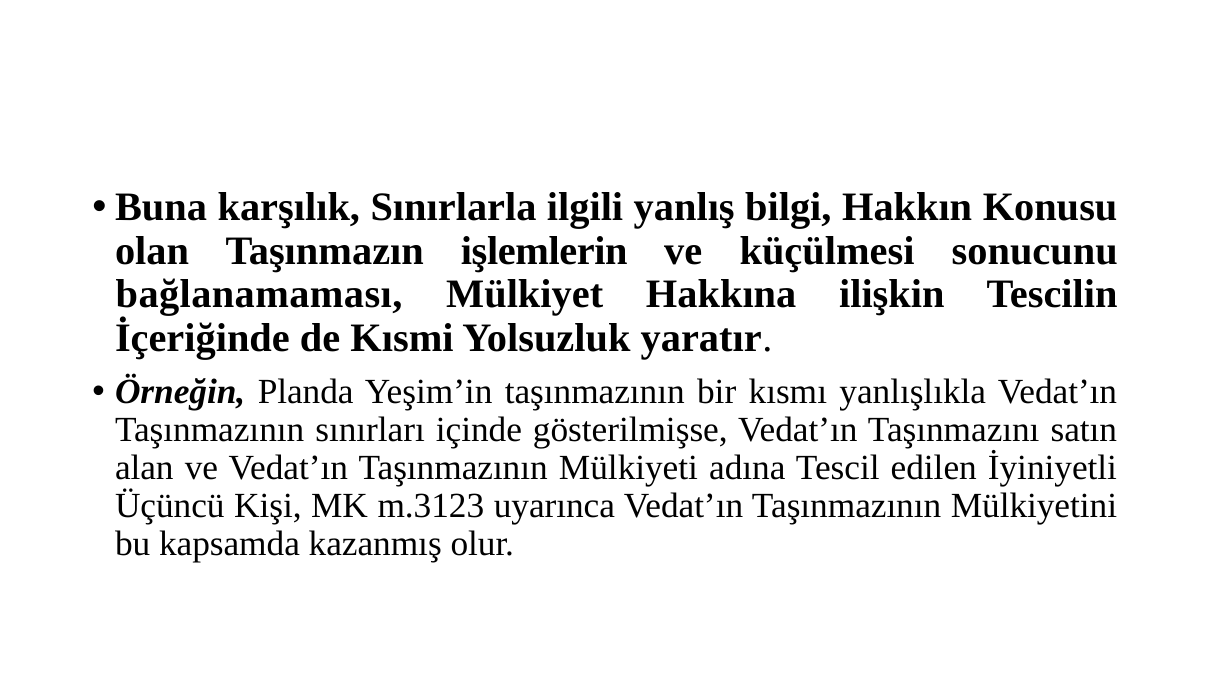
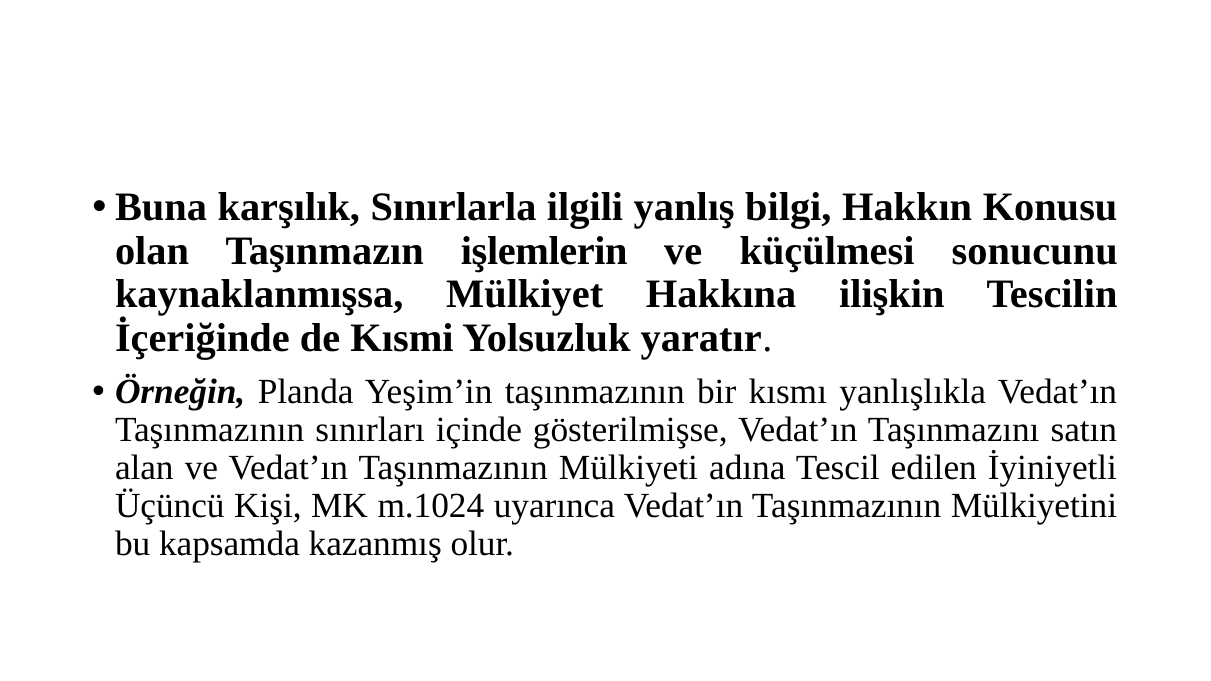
bağlanamaması: bağlanamaması -> kaynaklanmışsa
m.3123: m.3123 -> m.1024
